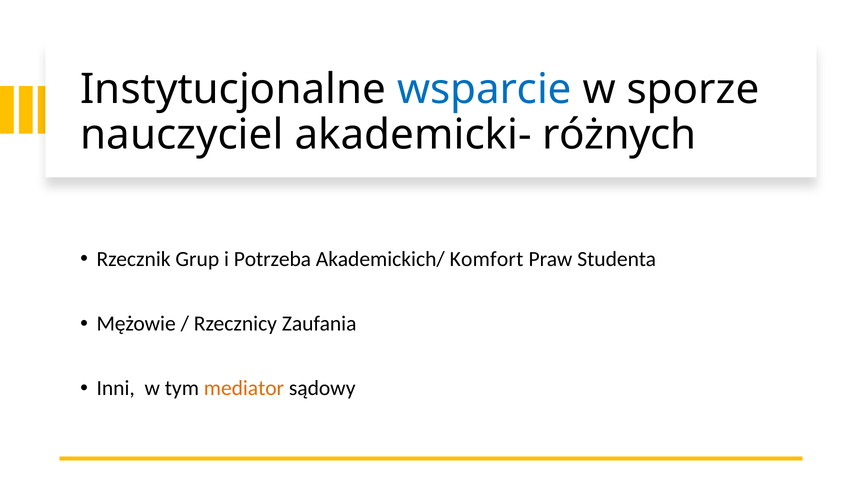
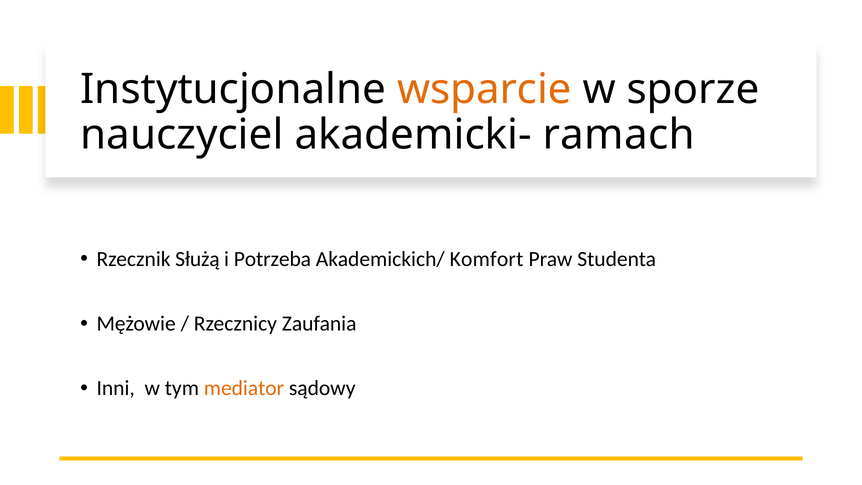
wsparcie colour: blue -> orange
różnych: różnych -> ramach
Grup: Grup -> Służą
